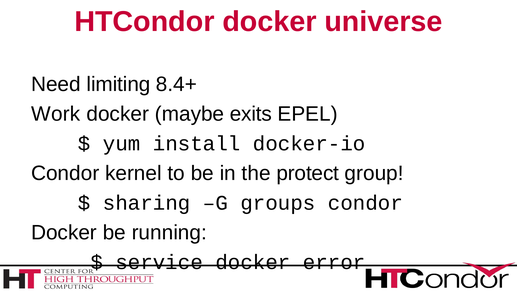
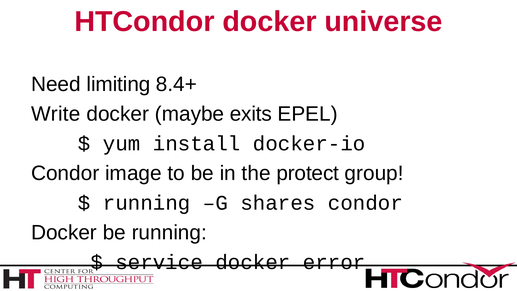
Work: Work -> Write
kernel: kernel -> image
sharing at (147, 203): sharing -> running
groups: groups -> shares
